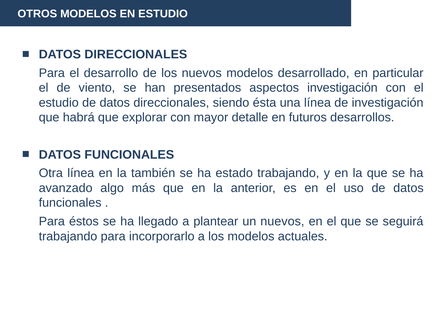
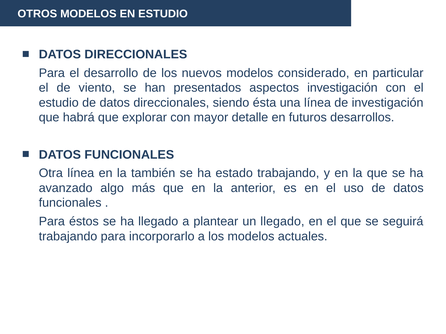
desarrollado: desarrollado -> considerado
un nuevos: nuevos -> llegado
